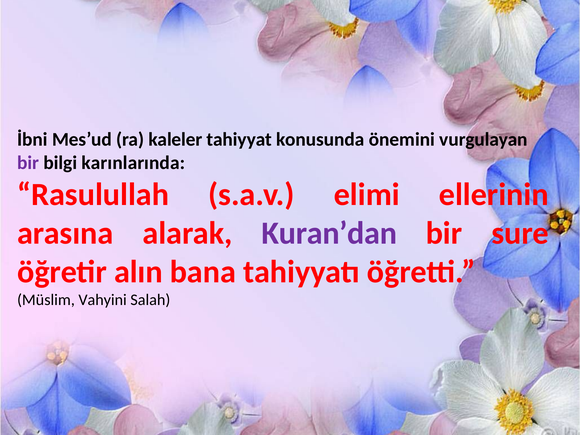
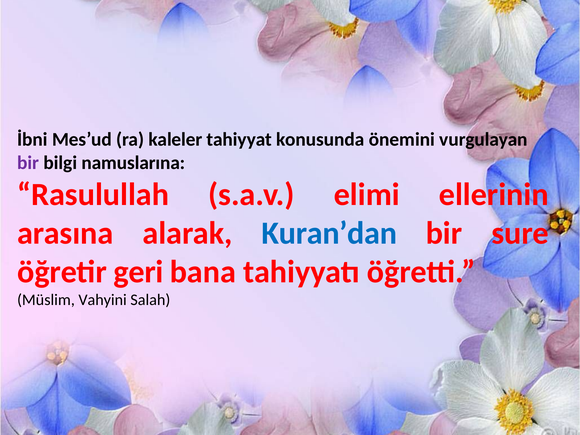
karınlarında: karınlarında -> namuslarına
Kuran’dan colour: purple -> blue
alın: alın -> geri
